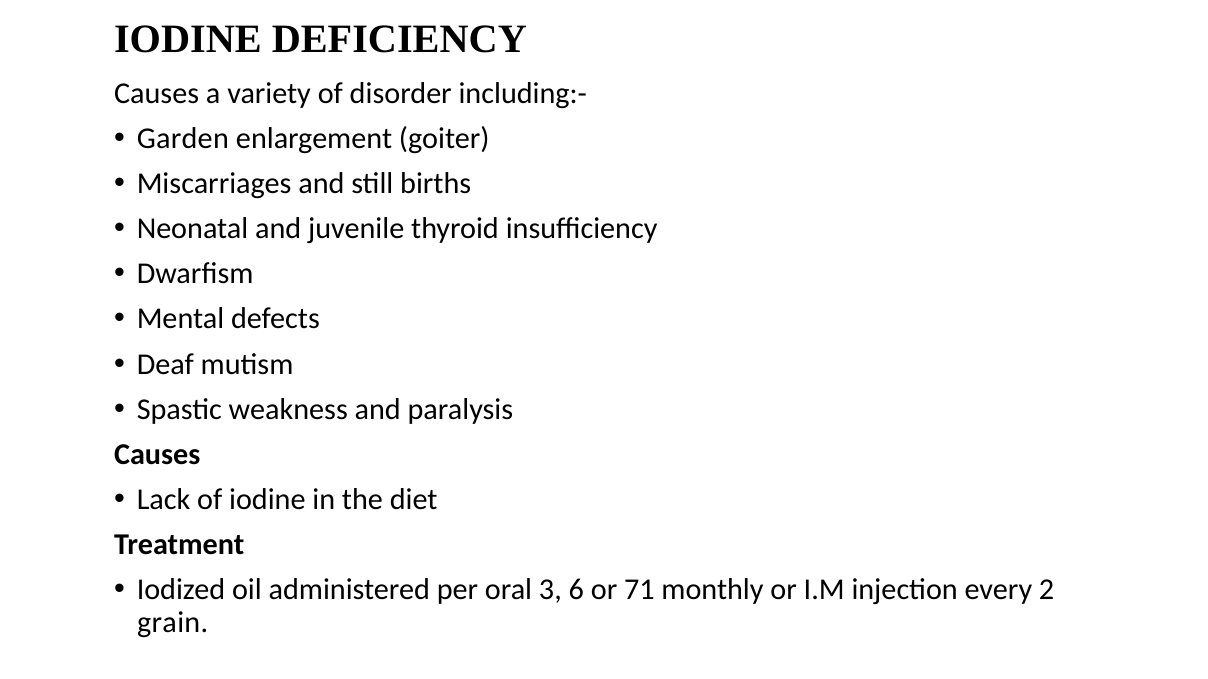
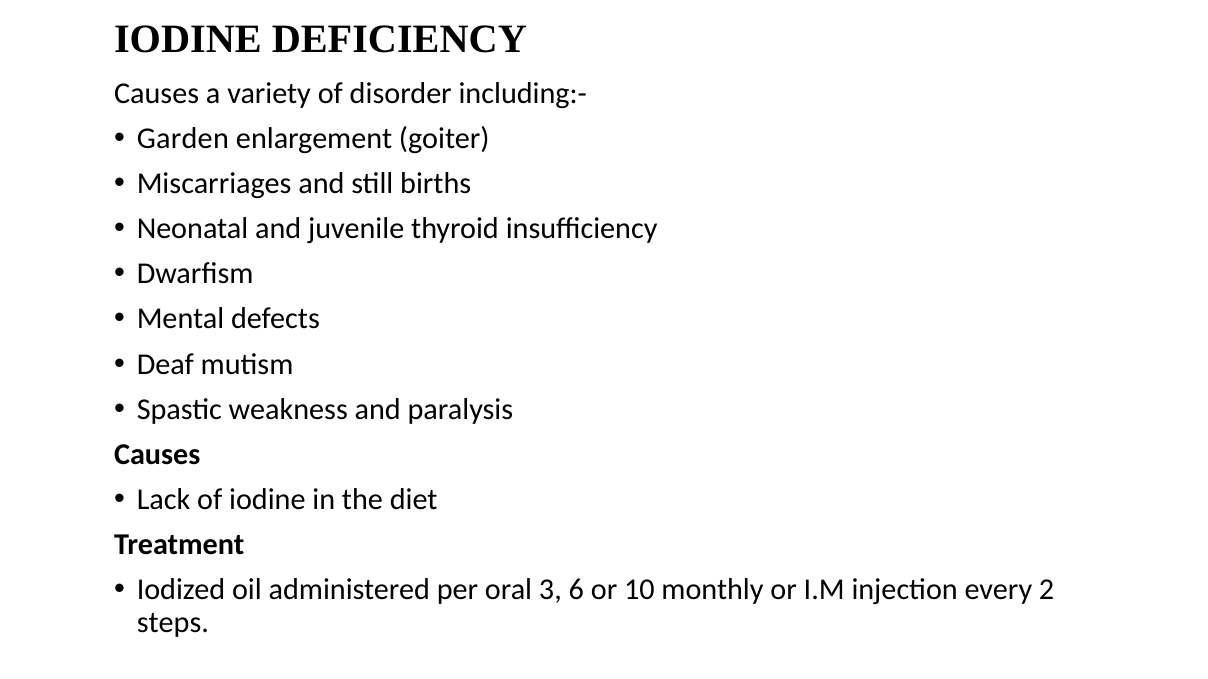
71: 71 -> 10
grain: grain -> steps
